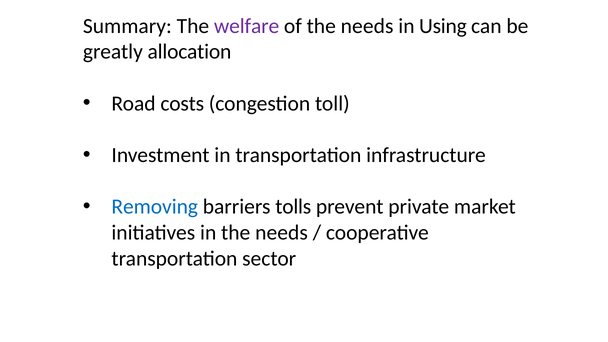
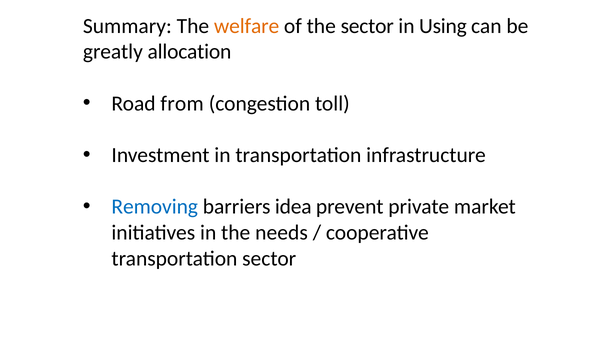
welfare colour: purple -> orange
of the needs: needs -> sector
costs: costs -> from
tolls: tolls -> idea
